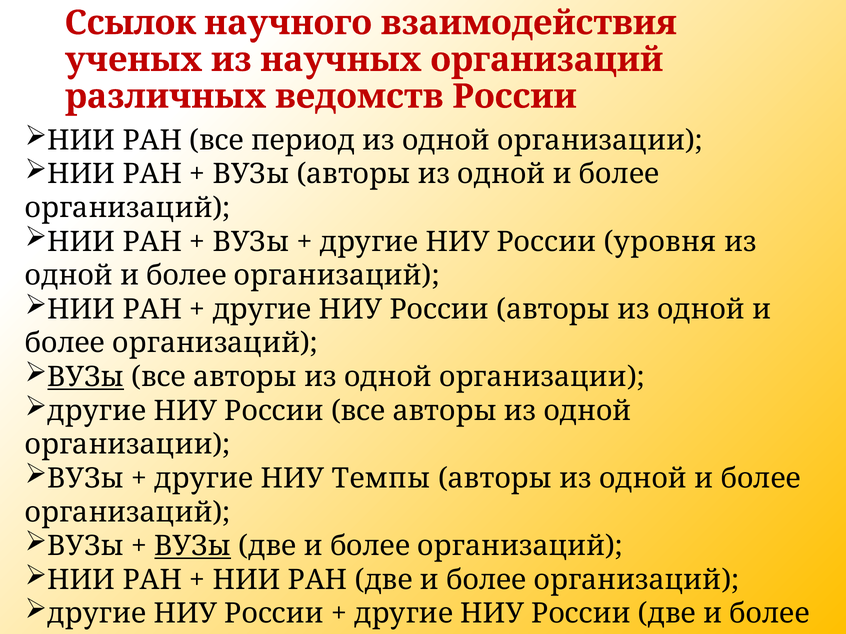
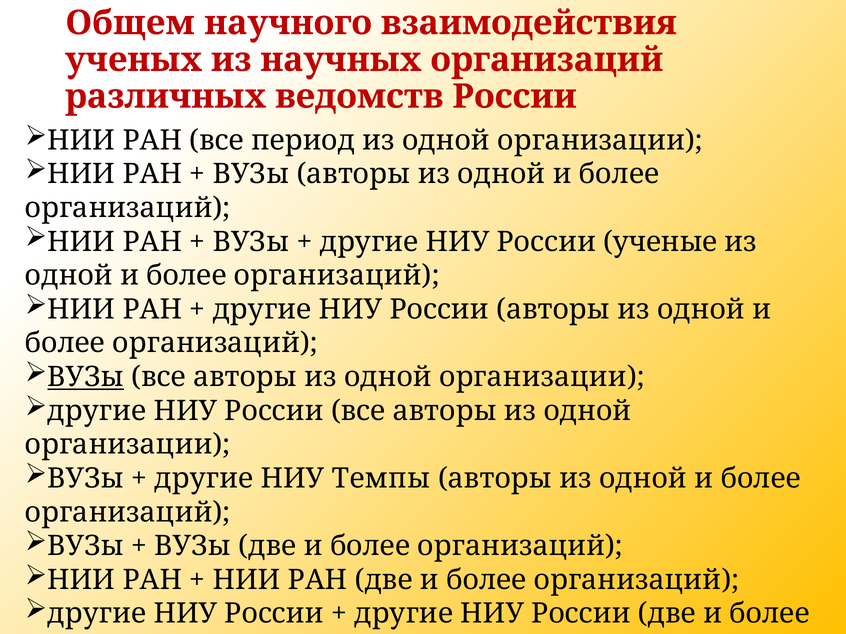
Ссылок: Ссылок -> Общем
уровня: уровня -> ученые
ВУЗы at (193, 546) underline: present -> none
